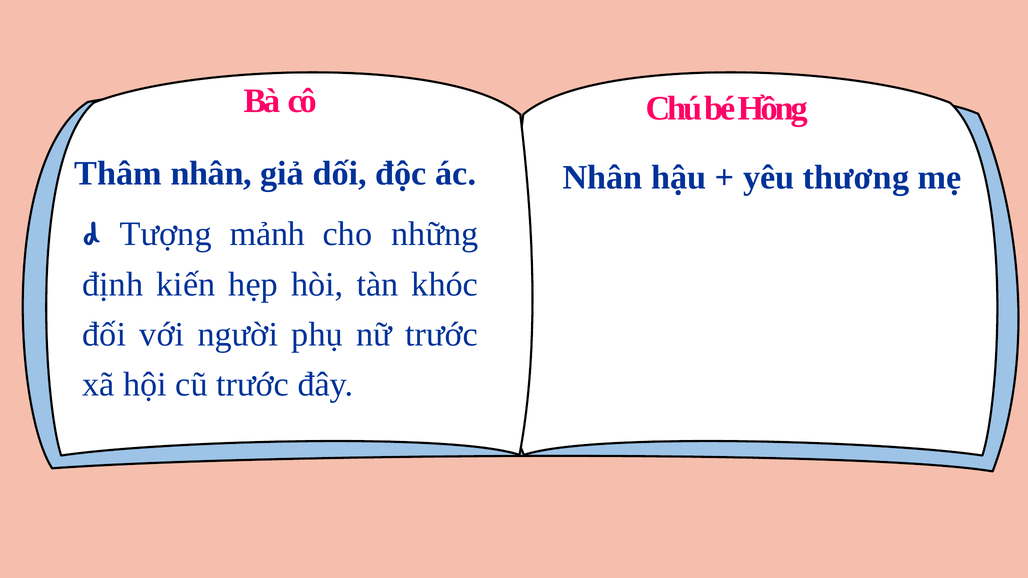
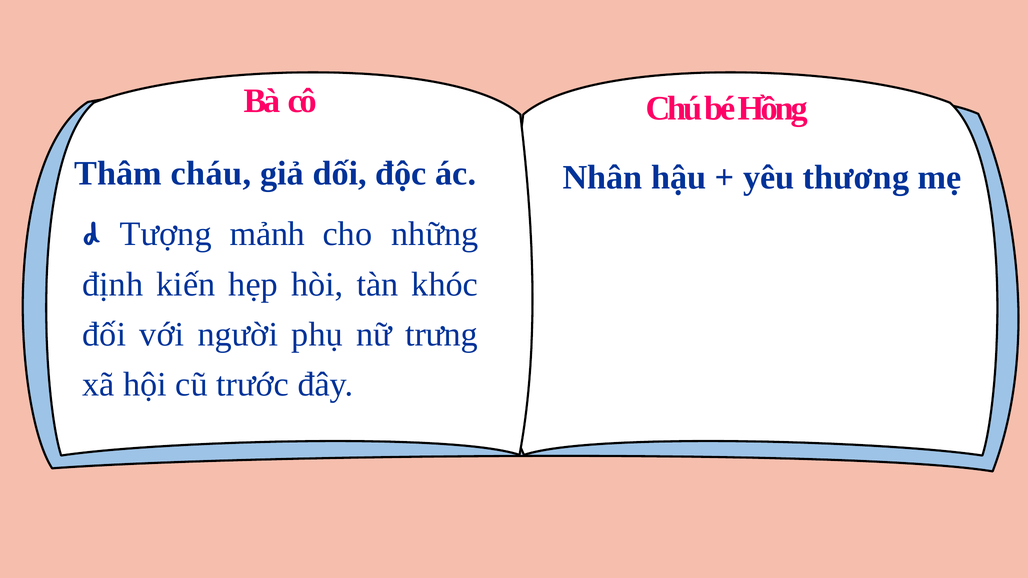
Thâm nhân: nhân -> cháu
nữ trước: trước -> trưng
